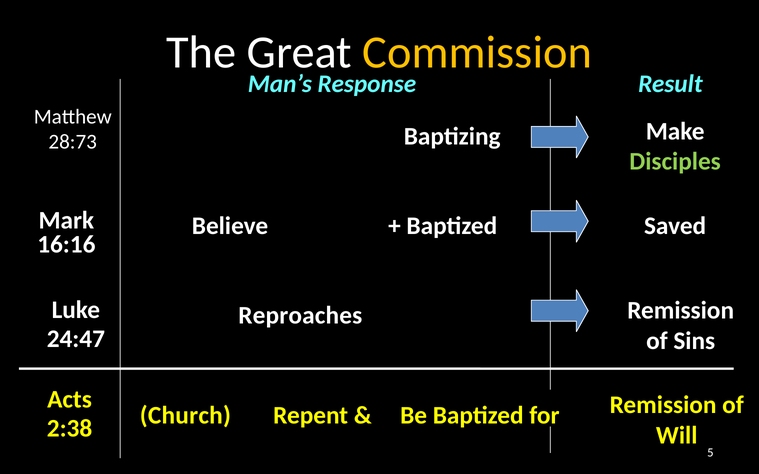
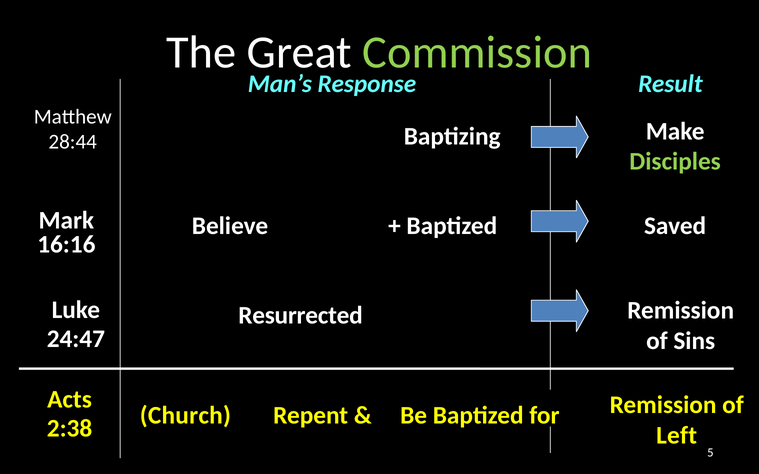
Commission colour: yellow -> light green
28:73: 28:73 -> 28:44
Reproaches: Reproaches -> Resurrected
Will: Will -> Left
